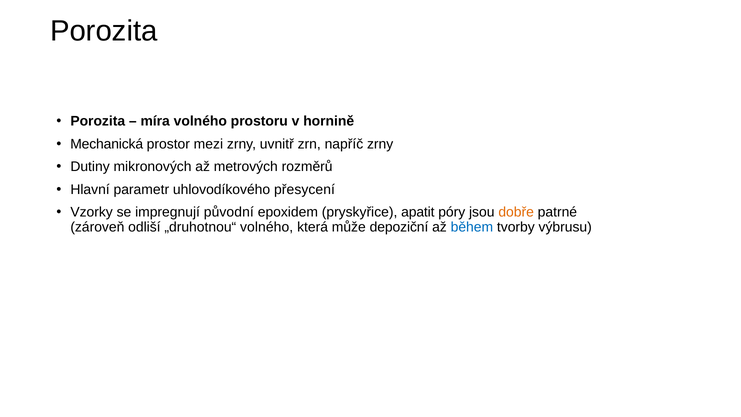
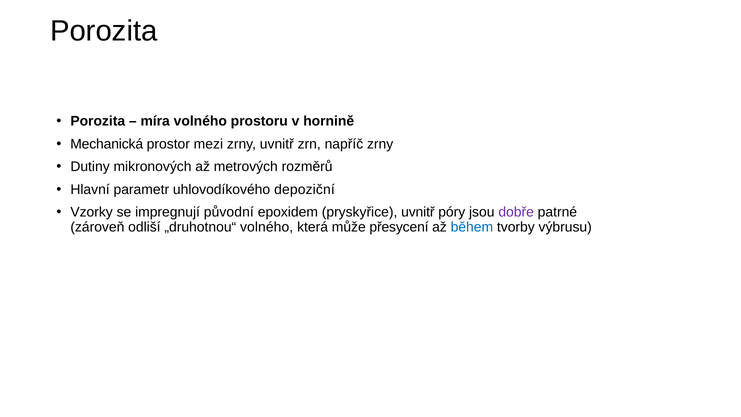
přesycení: přesycení -> depoziční
pryskyřice apatit: apatit -> uvnitř
dobře colour: orange -> purple
depoziční: depoziční -> přesycení
